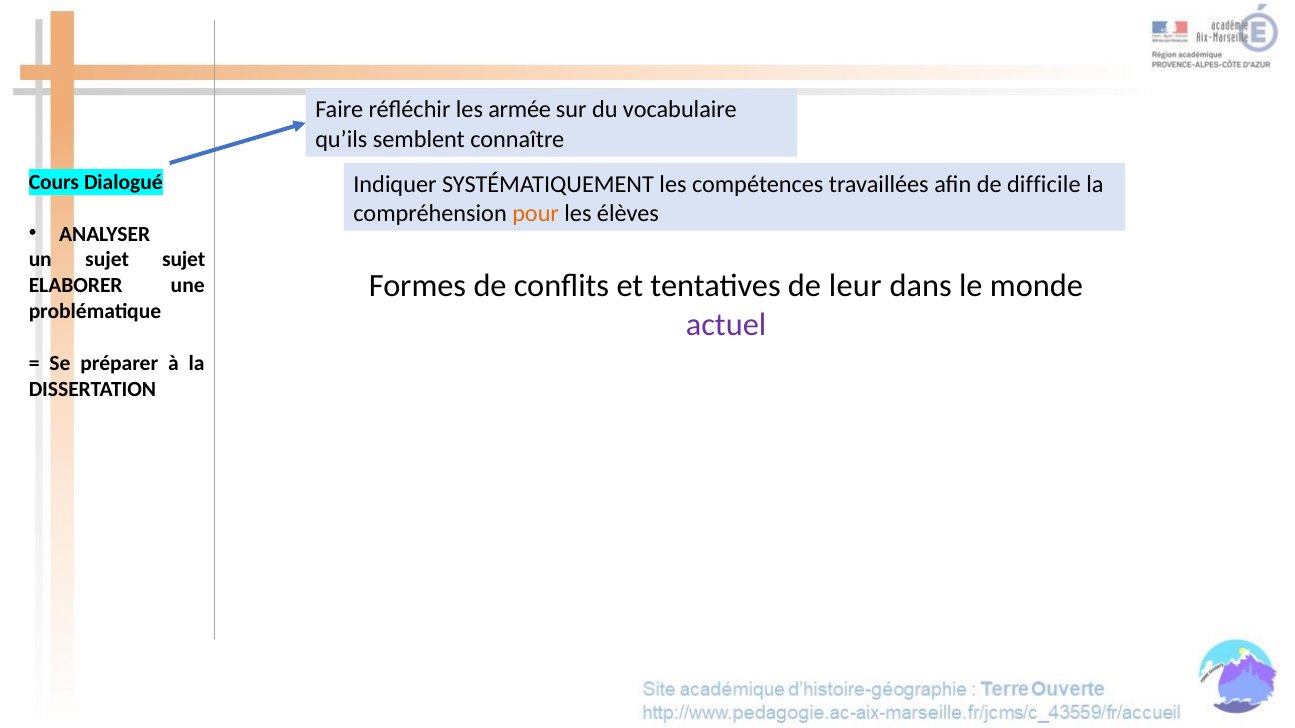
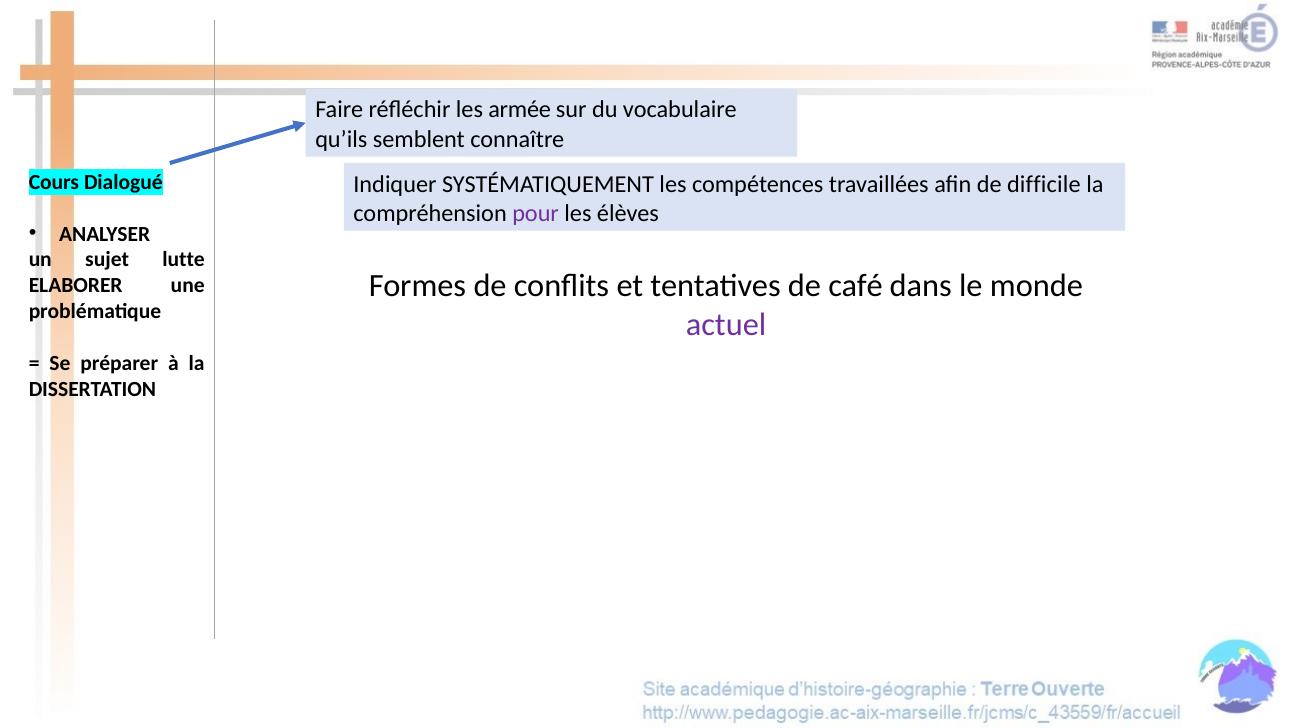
pour colour: orange -> purple
sujet sujet: sujet -> lutte
leur: leur -> café
